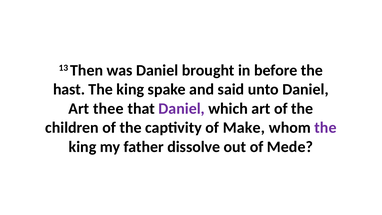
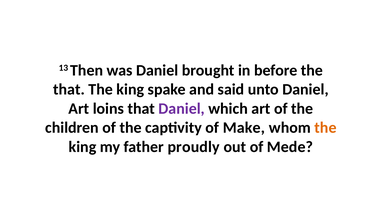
hast at (69, 89): hast -> that
thee: thee -> loins
the at (325, 128) colour: purple -> orange
dissolve: dissolve -> proudly
